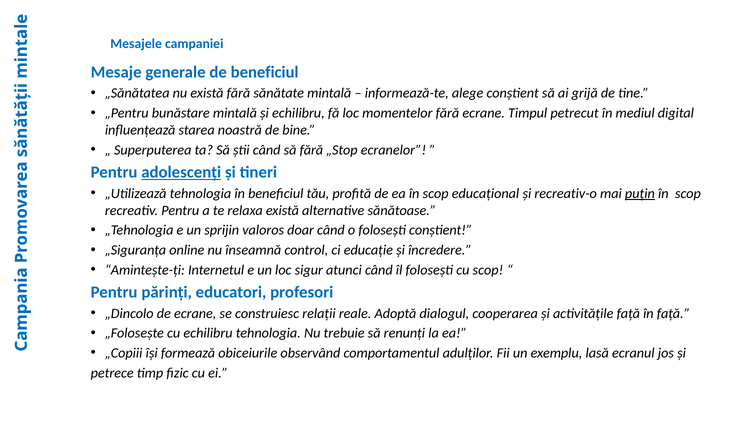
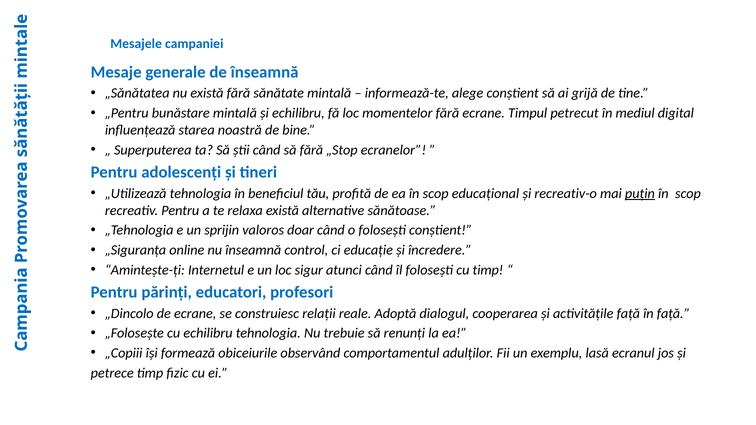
de beneficiul: beneficiul -> înseamnă
adolescenți underline: present -> none
cu scop: scop -> timp
